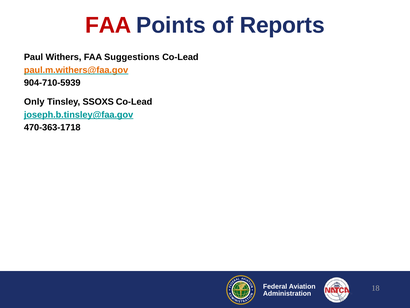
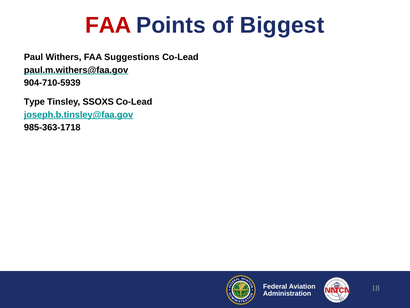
Reports: Reports -> Biggest
paul.m.withers@faa.gov colour: orange -> black
Only: Only -> Type
470-363-1718: 470-363-1718 -> 985-363-1718
